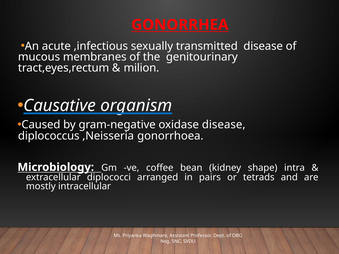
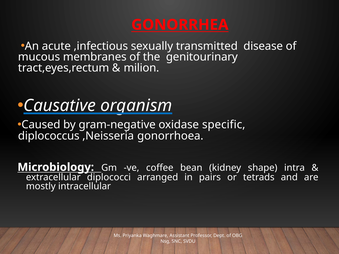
oxidase disease: disease -> specific
